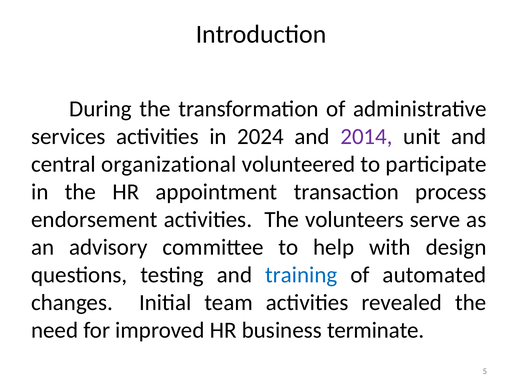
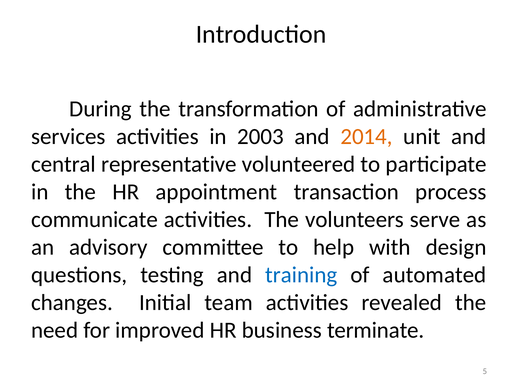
2024: 2024 -> 2003
2014 colour: purple -> orange
organizational: organizational -> representative
endorsement: endorsement -> communicate
